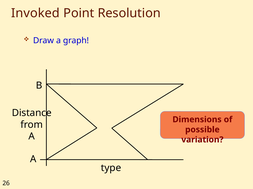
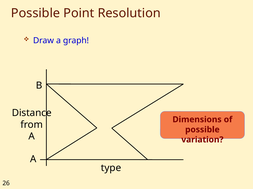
Invoked at (35, 13): Invoked -> Possible
